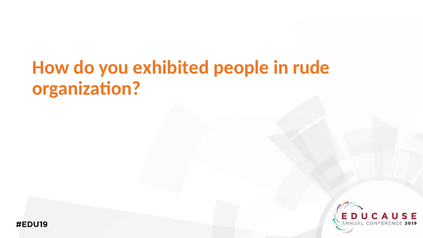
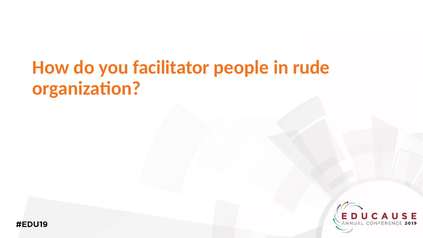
exhibited: exhibited -> facilitator
